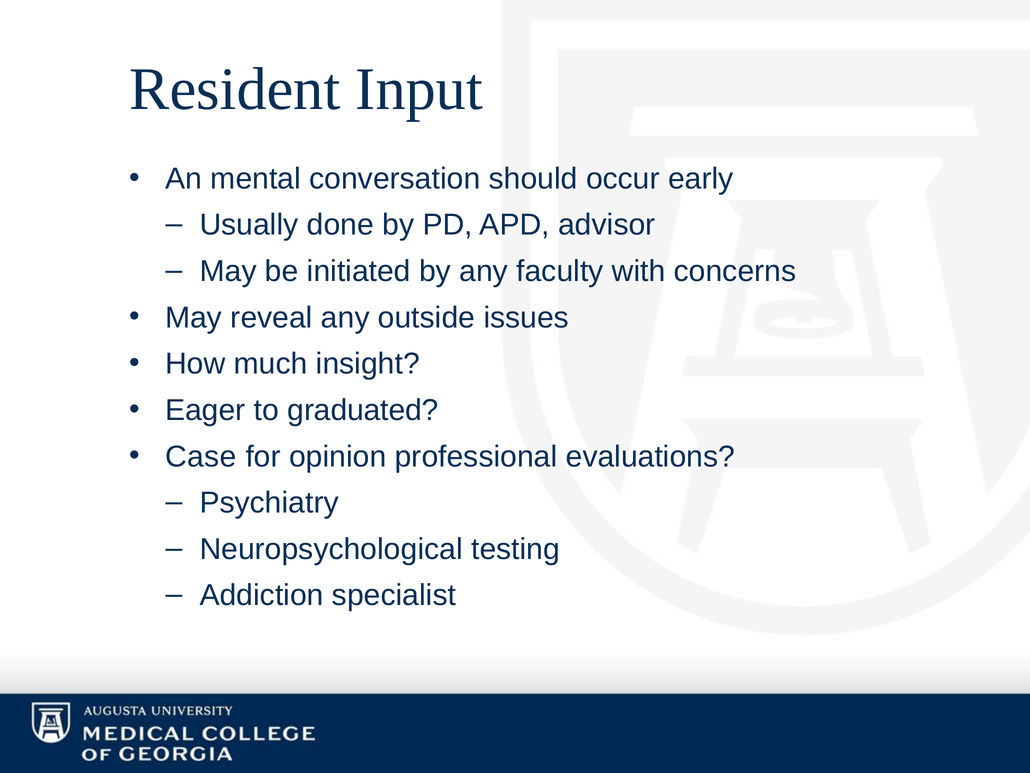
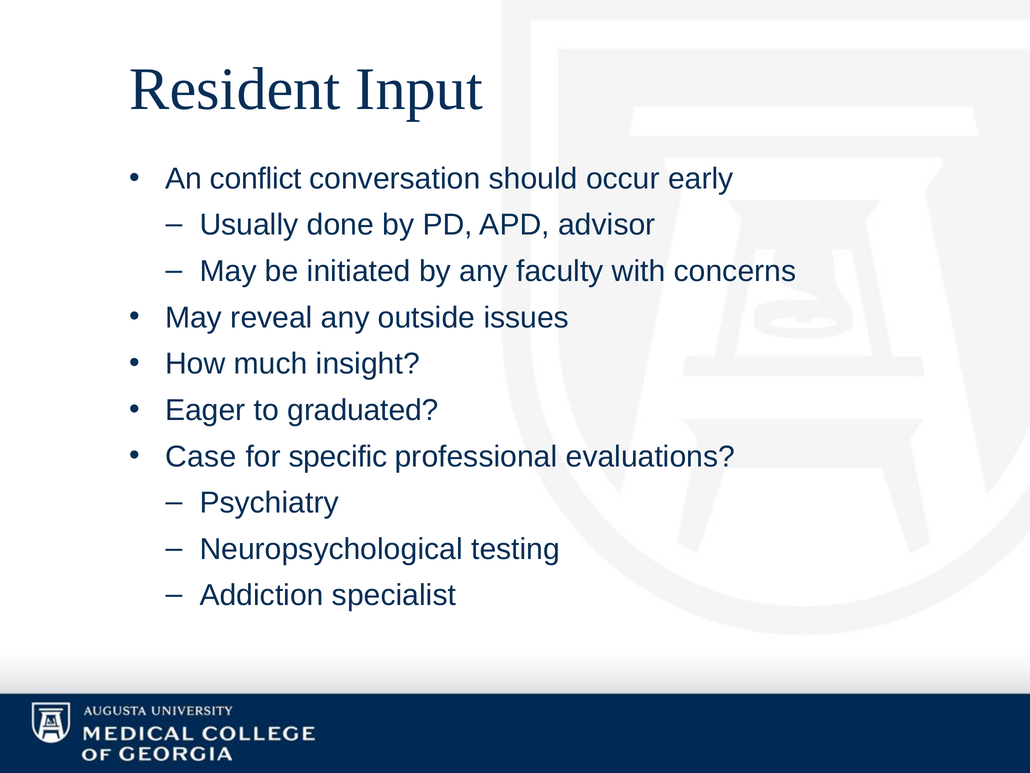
mental: mental -> conflict
opinion: opinion -> specific
